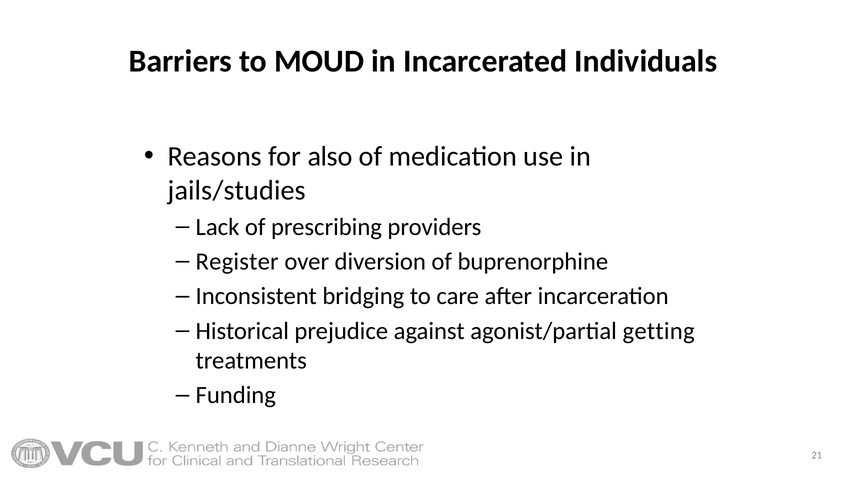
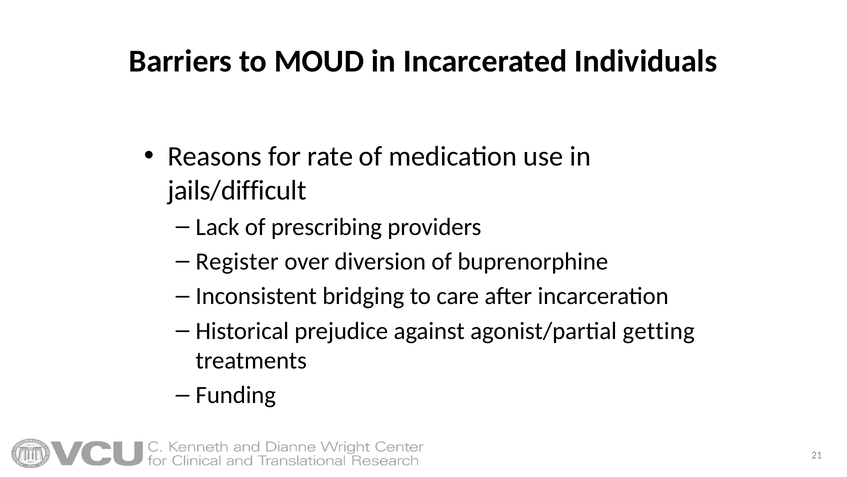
also: also -> rate
jails/studies: jails/studies -> jails/difficult
